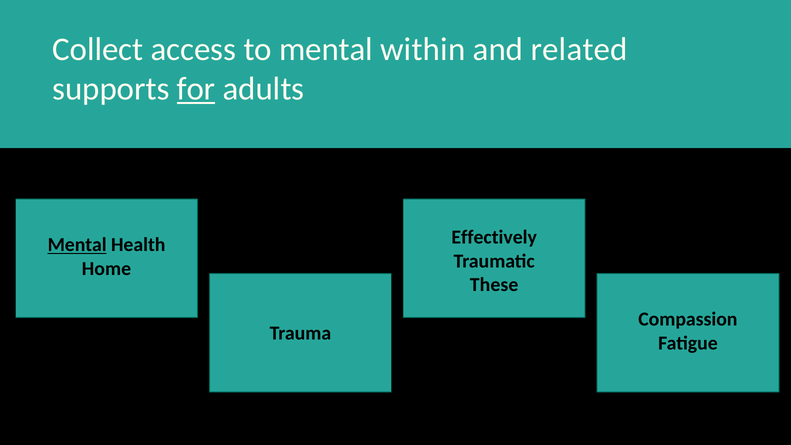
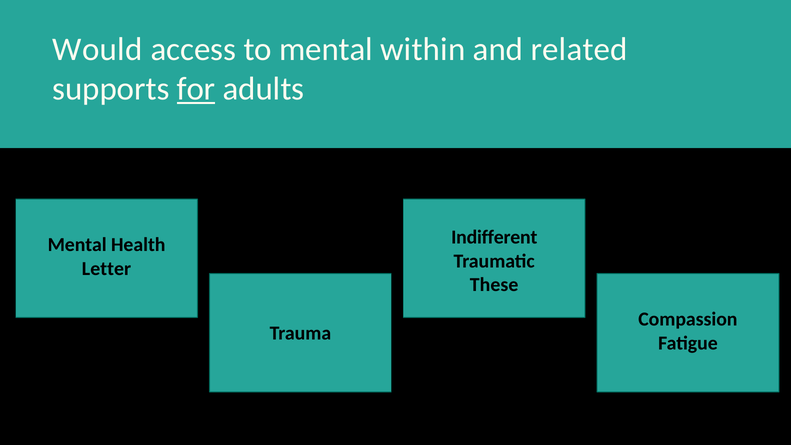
Collect: Collect -> Would
Effectively: Effectively -> Indifferent
Mental at (77, 245) underline: present -> none
Home: Home -> Letter
